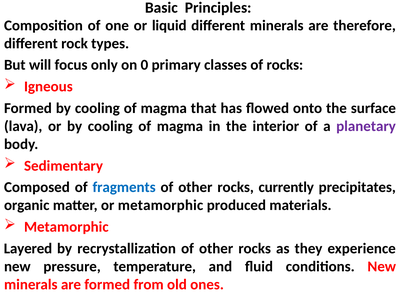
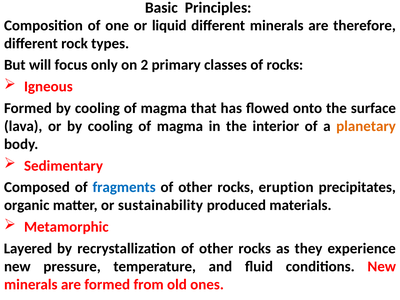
0: 0 -> 2
planetary colour: purple -> orange
currently: currently -> eruption
or metamorphic: metamorphic -> sustainability
